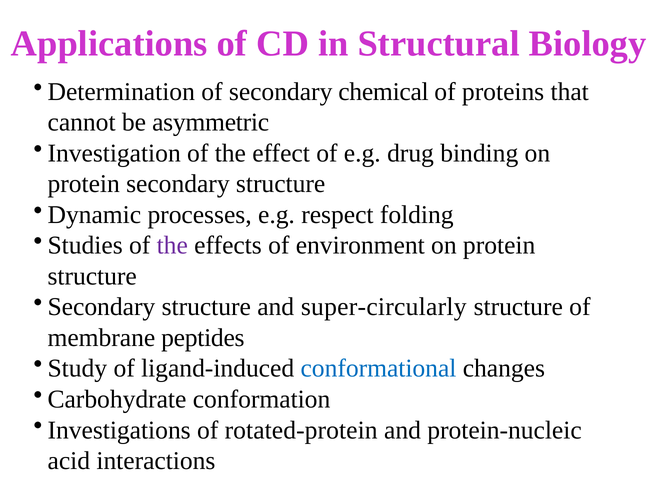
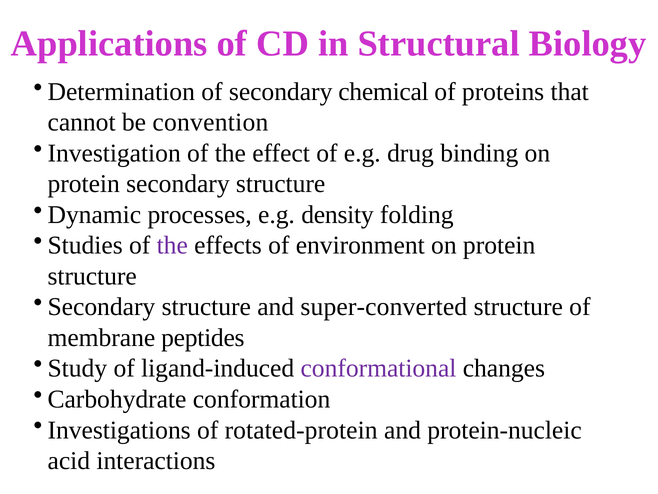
asymmetric: asymmetric -> convention
respect: respect -> density
super-circularly: super-circularly -> super-converted
conformational colour: blue -> purple
